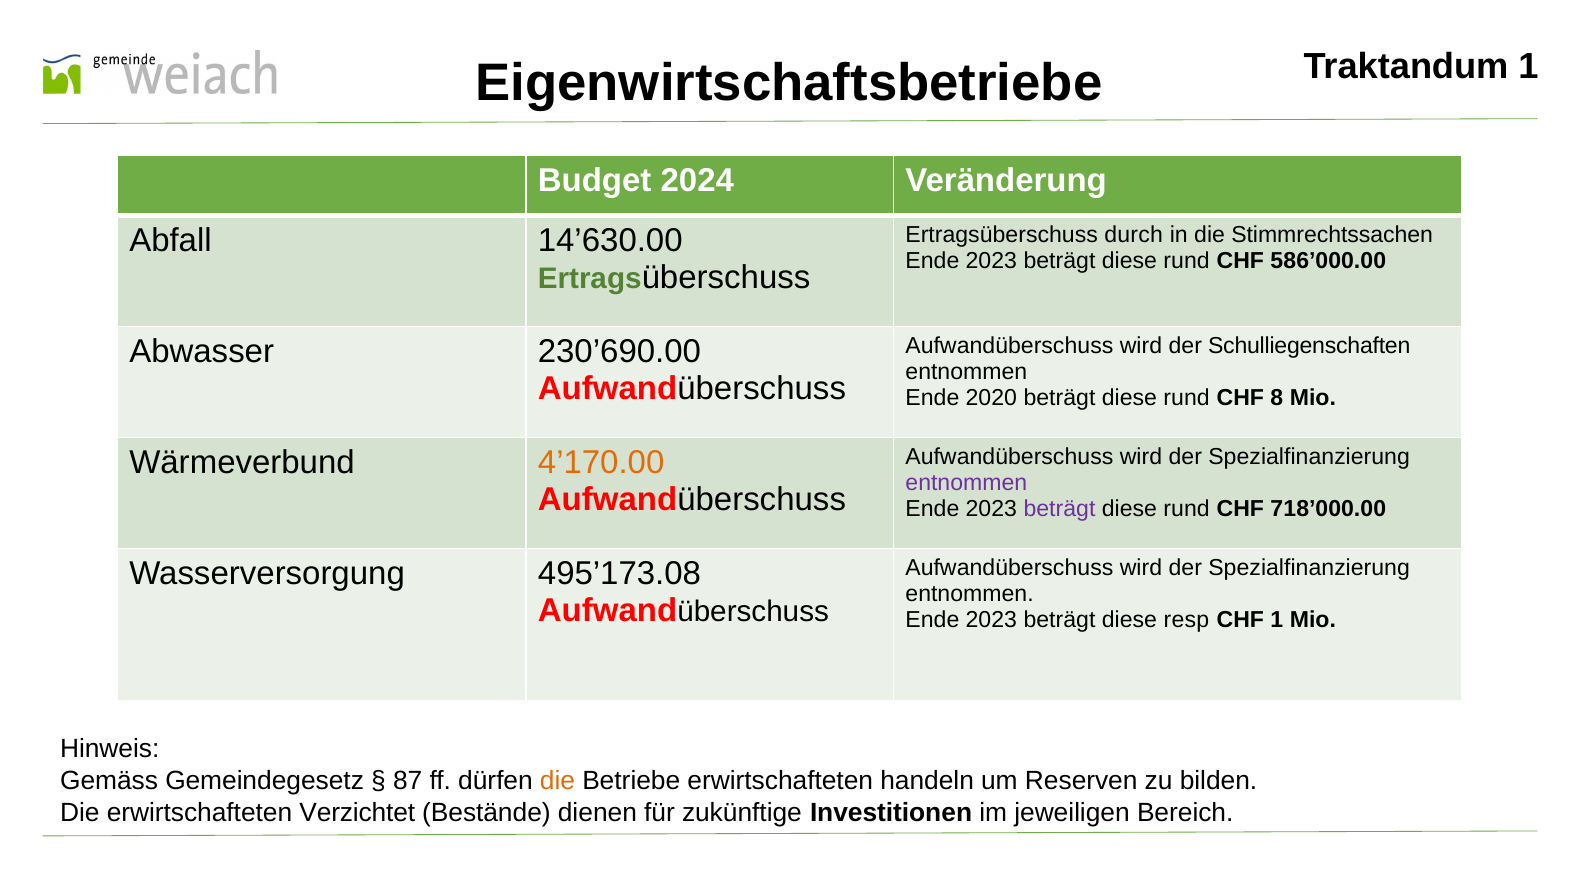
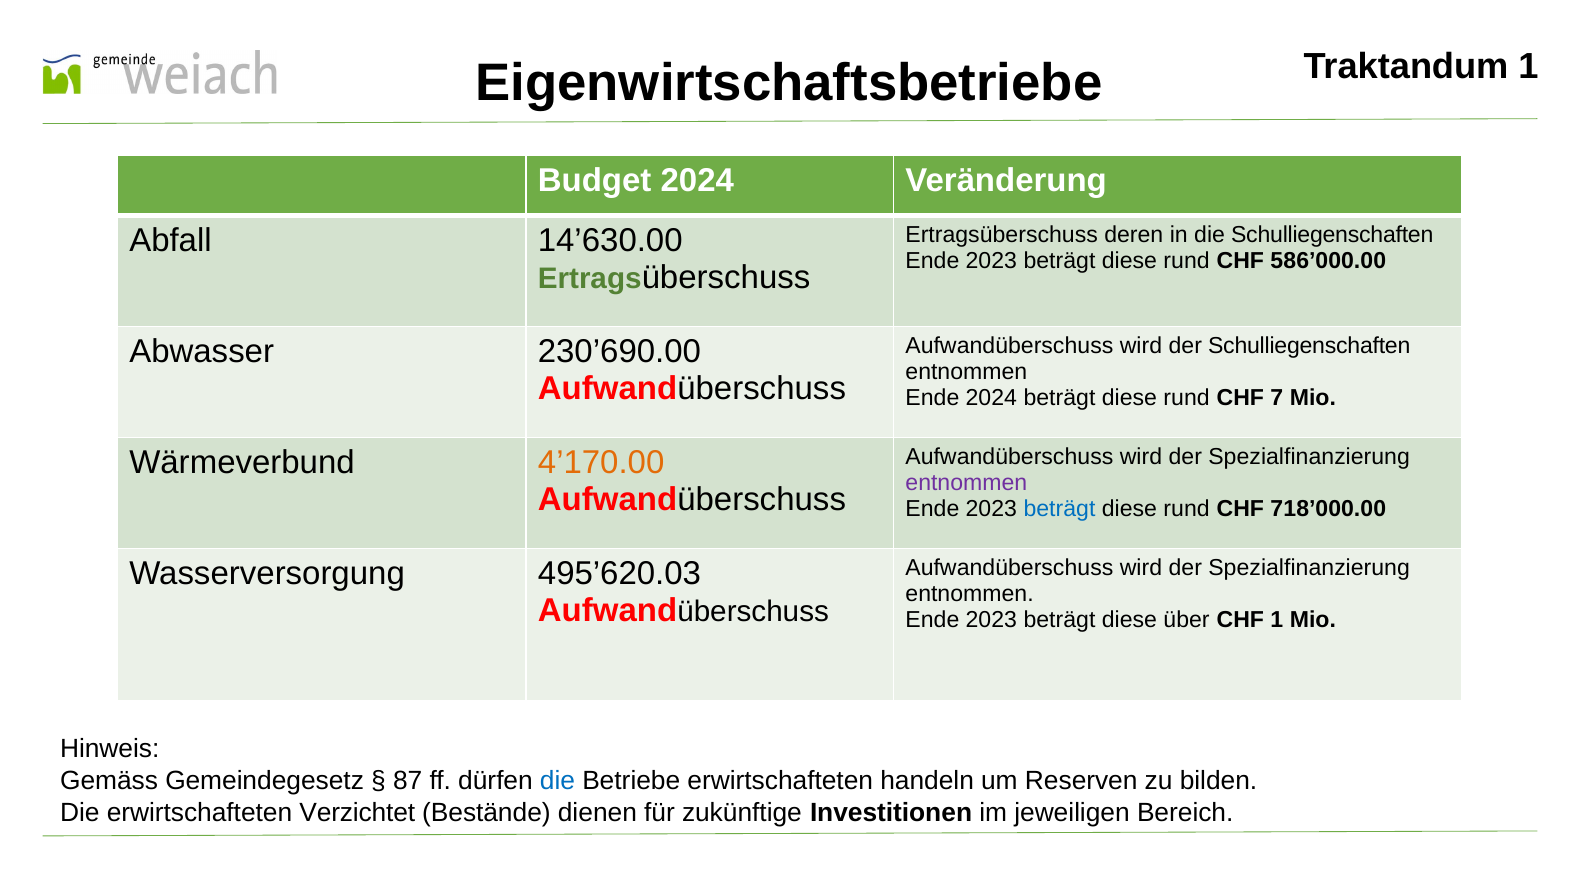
durch: durch -> deren
die Stimmrechtssachen: Stimmrechtssachen -> Schulliegenschaften
Ende 2020: 2020 -> 2024
8: 8 -> 7
beträgt at (1059, 509) colour: purple -> blue
495’173.08: 495’173.08 -> 495’620.03
resp: resp -> über
die at (558, 781) colour: orange -> blue
